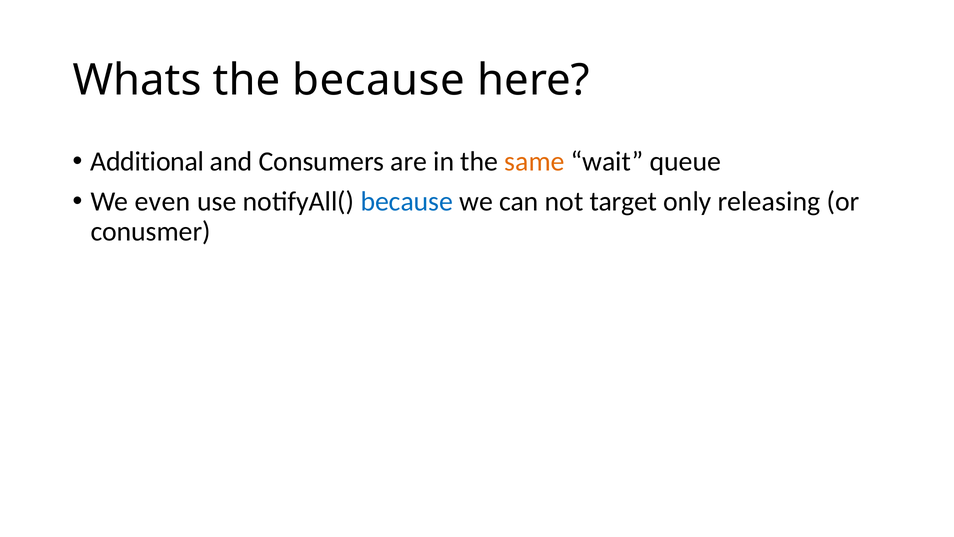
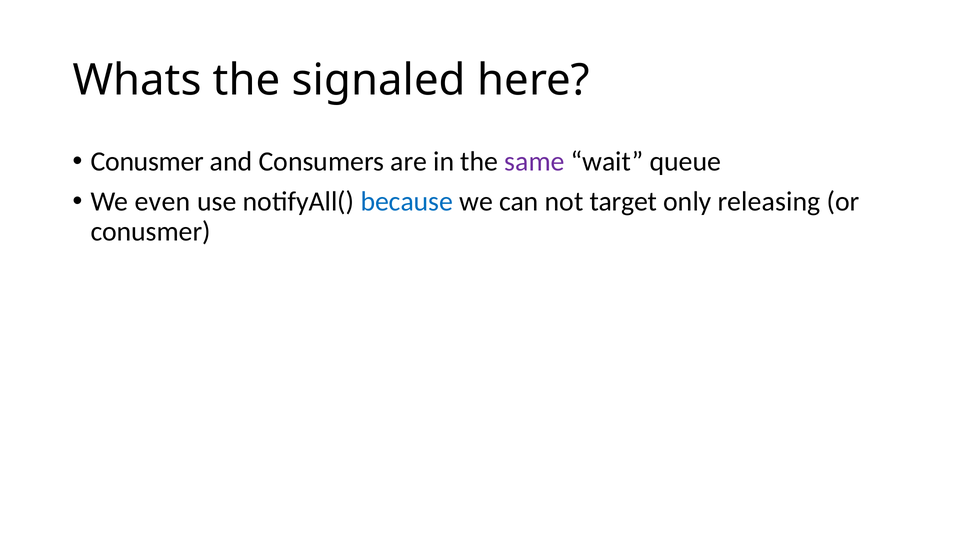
the because: because -> signaled
Additional at (147, 161): Additional -> Conusmer
same colour: orange -> purple
